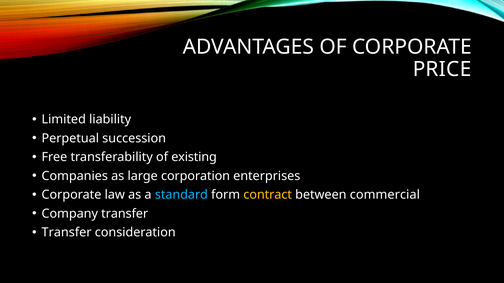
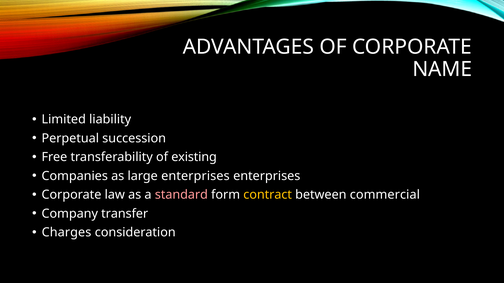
PRICE: PRICE -> NAME
large corporation: corporation -> enterprises
standard colour: light blue -> pink
Transfer at (67, 233): Transfer -> Charges
